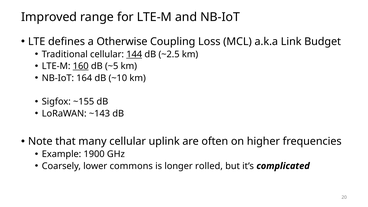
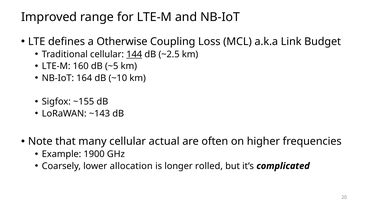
160 underline: present -> none
uplink: uplink -> actual
commons: commons -> allocation
